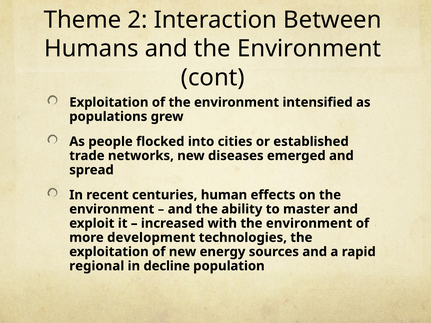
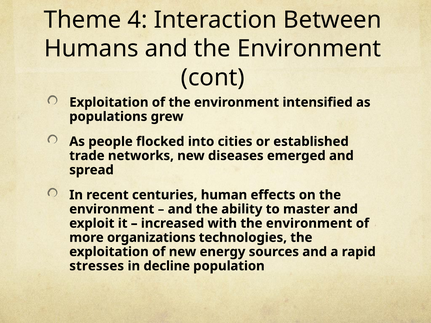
2: 2 -> 4
development: development -> organizations
regional: regional -> stresses
